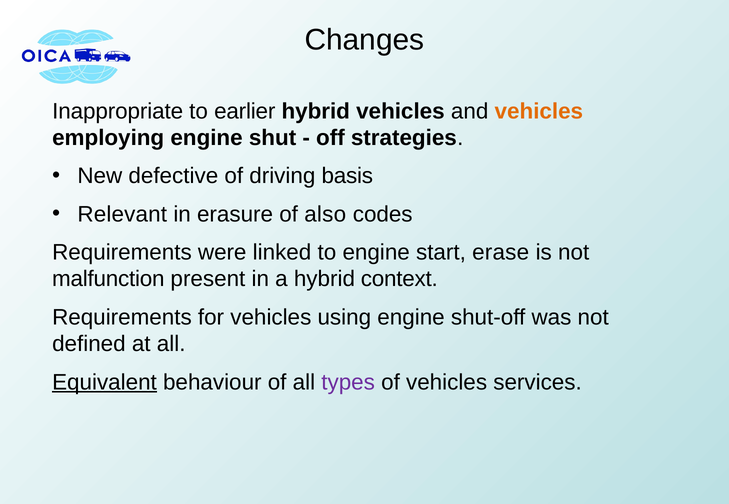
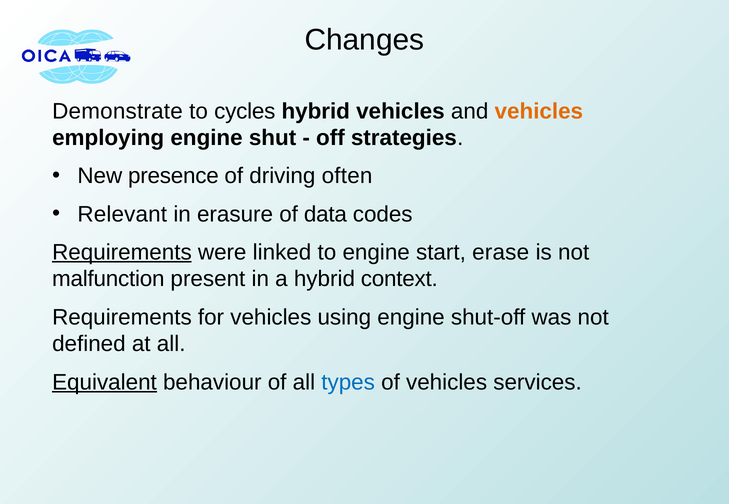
Inappropriate: Inappropriate -> Demonstrate
earlier: earlier -> cycles
defective: defective -> presence
basis: basis -> often
also: also -> data
Requirements at (122, 253) underline: none -> present
types colour: purple -> blue
